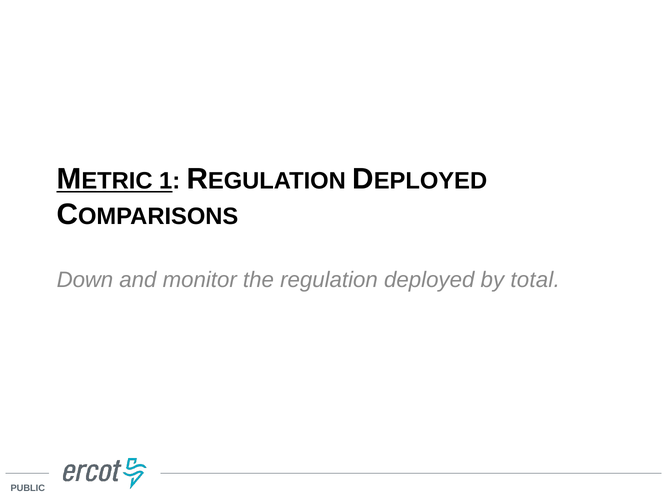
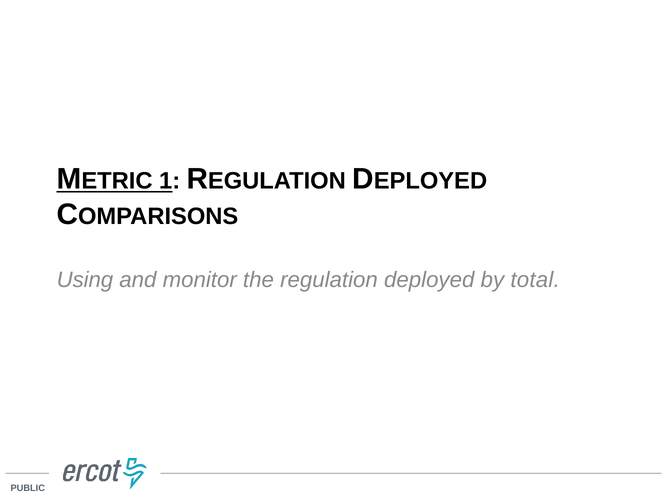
Down: Down -> Using
